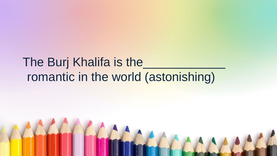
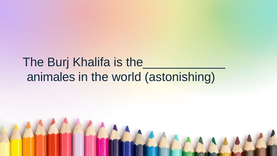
romantic: romantic -> animales
